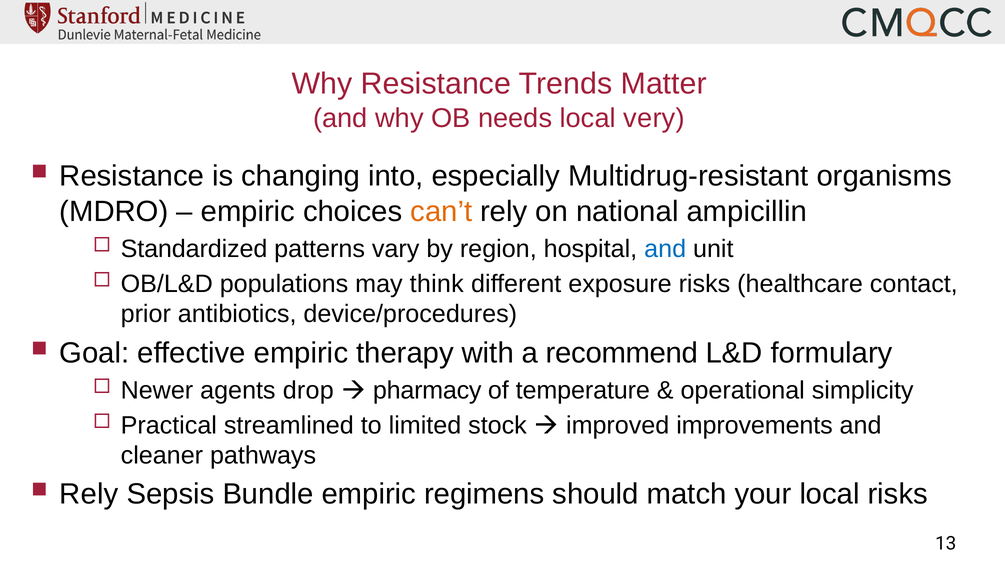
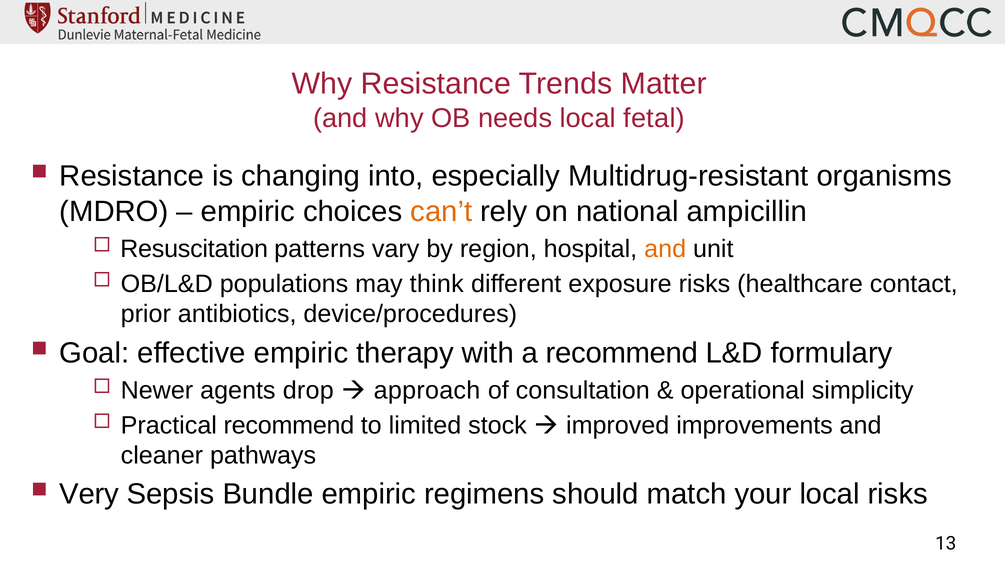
very: very -> fetal
Standardized: Standardized -> Resuscitation
and at (665, 249) colour: blue -> orange
pharmacy: pharmacy -> approach
temperature: temperature -> consultation
Practical streamlined: streamlined -> recommend
Rely at (89, 495): Rely -> Very
